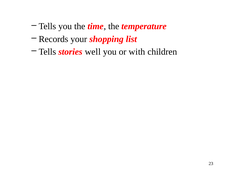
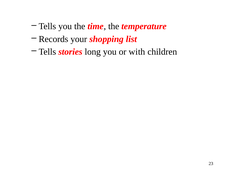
well: well -> long
